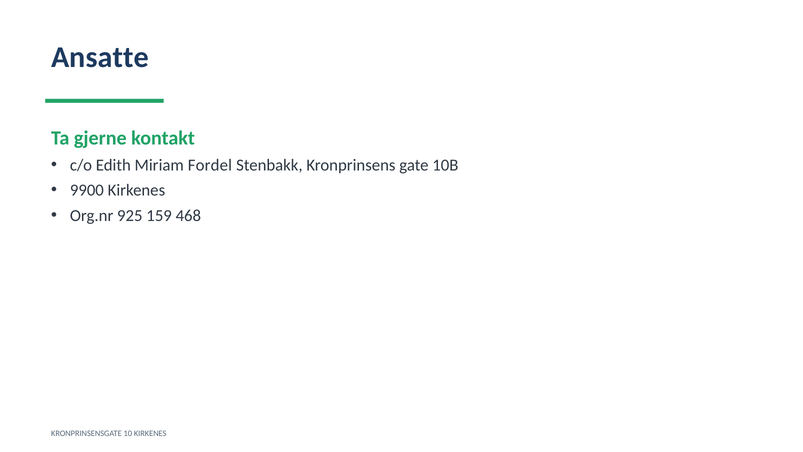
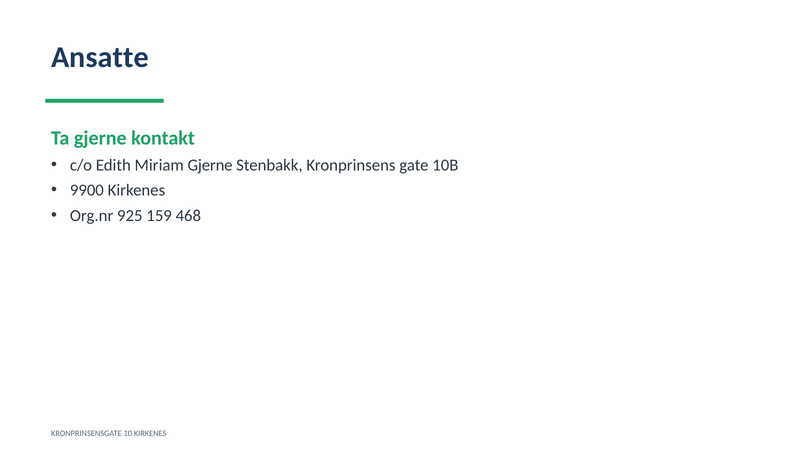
Miriam Fordel: Fordel -> Gjerne
